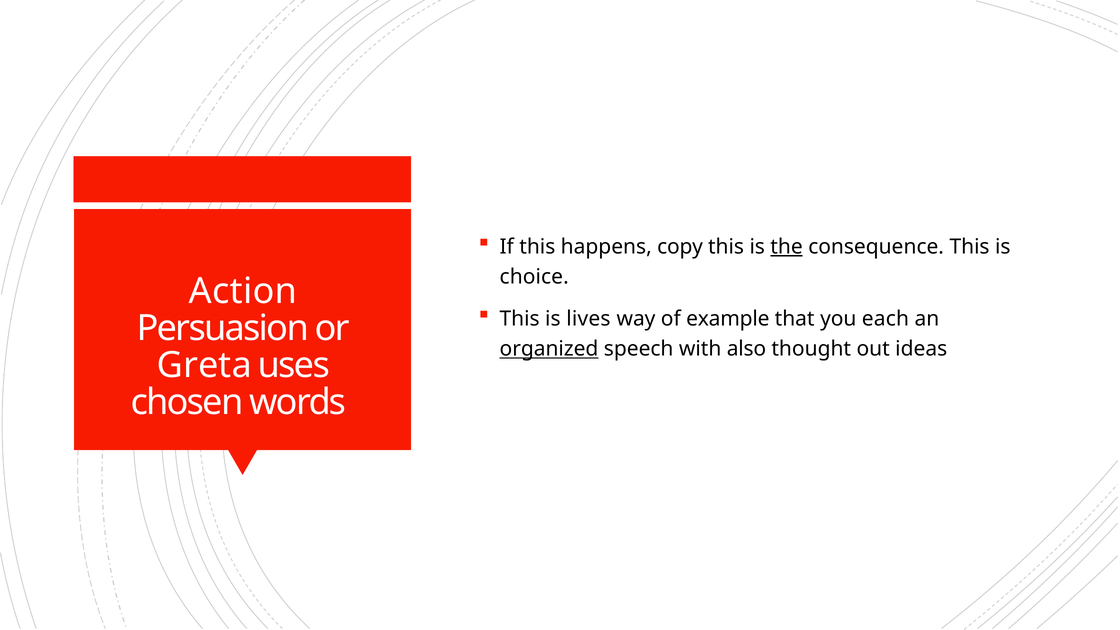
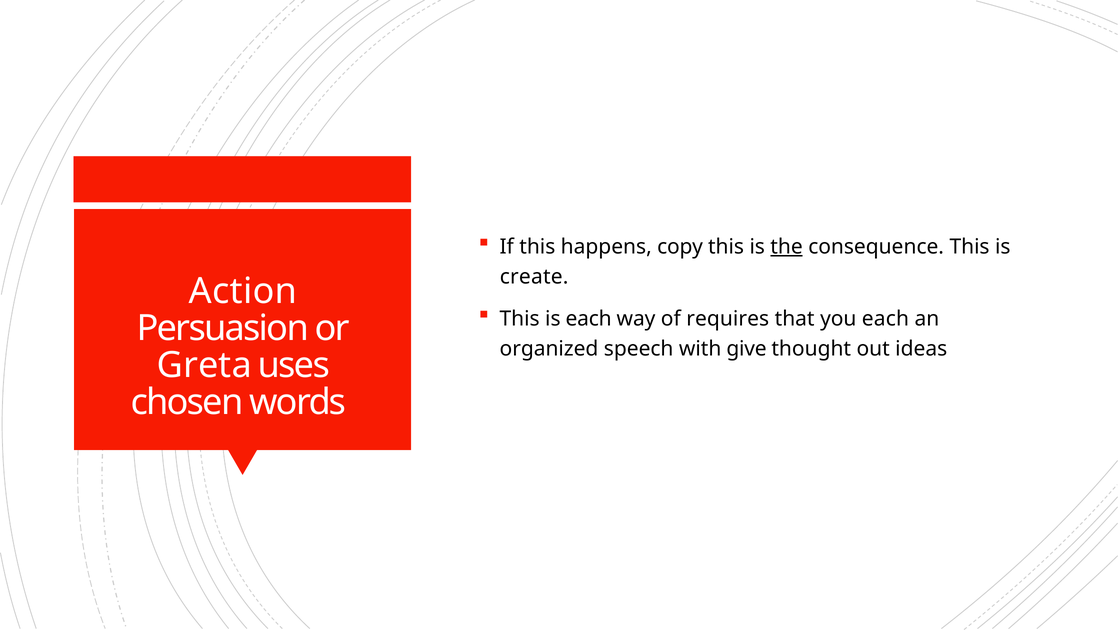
choice: choice -> create
is lives: lives -> each
example: example -> requires
organized underline: present -> none
also: also -> give
